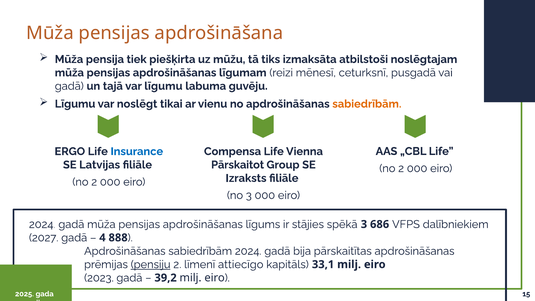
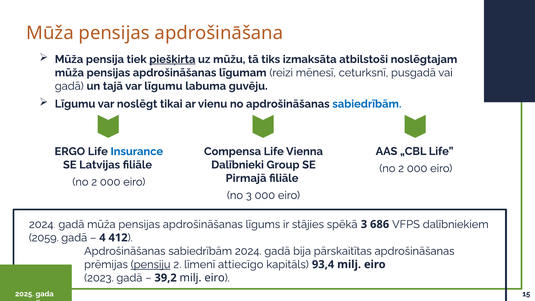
piešķirta underline: none -> present
sabiedrībām at (367, 104) colour: orange -> blue
Pārskaitot: Pārskaitot -> Dalībnieki
Izraksts: Izraksts -> Pirmajā
2027: 2027 -> 2059
888: 888 -> 412
33,1: 33,1 -> 93,4
